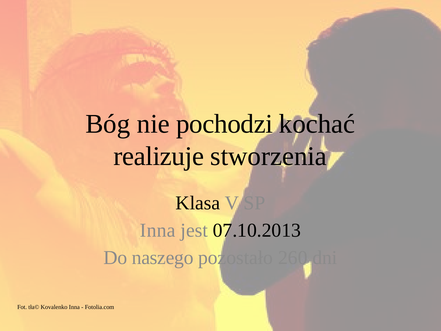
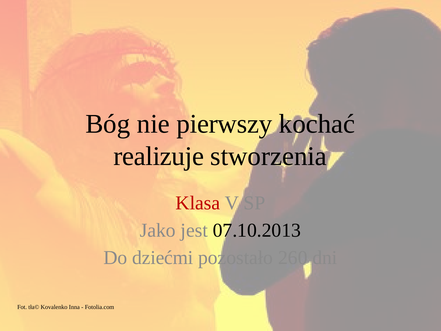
pochodzi: pochodzi -> pierwszy
Klasa colour: black -> red
Inna at (158, 230): Inna -> Jako
naszego: naszego -> dziećmi
